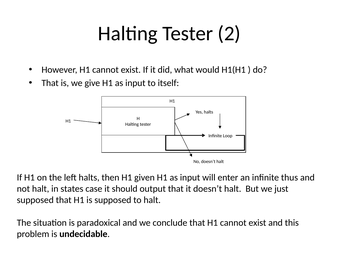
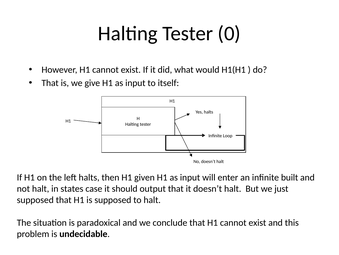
2: 2 -> 0
thus: thus -> built
